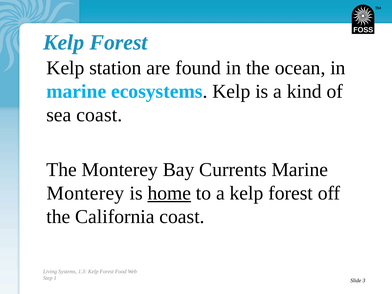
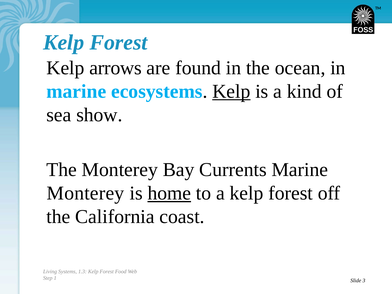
station: station -> arrows
Kelp at (231, 91) underline: none -> present
sea coast: coast -> show
